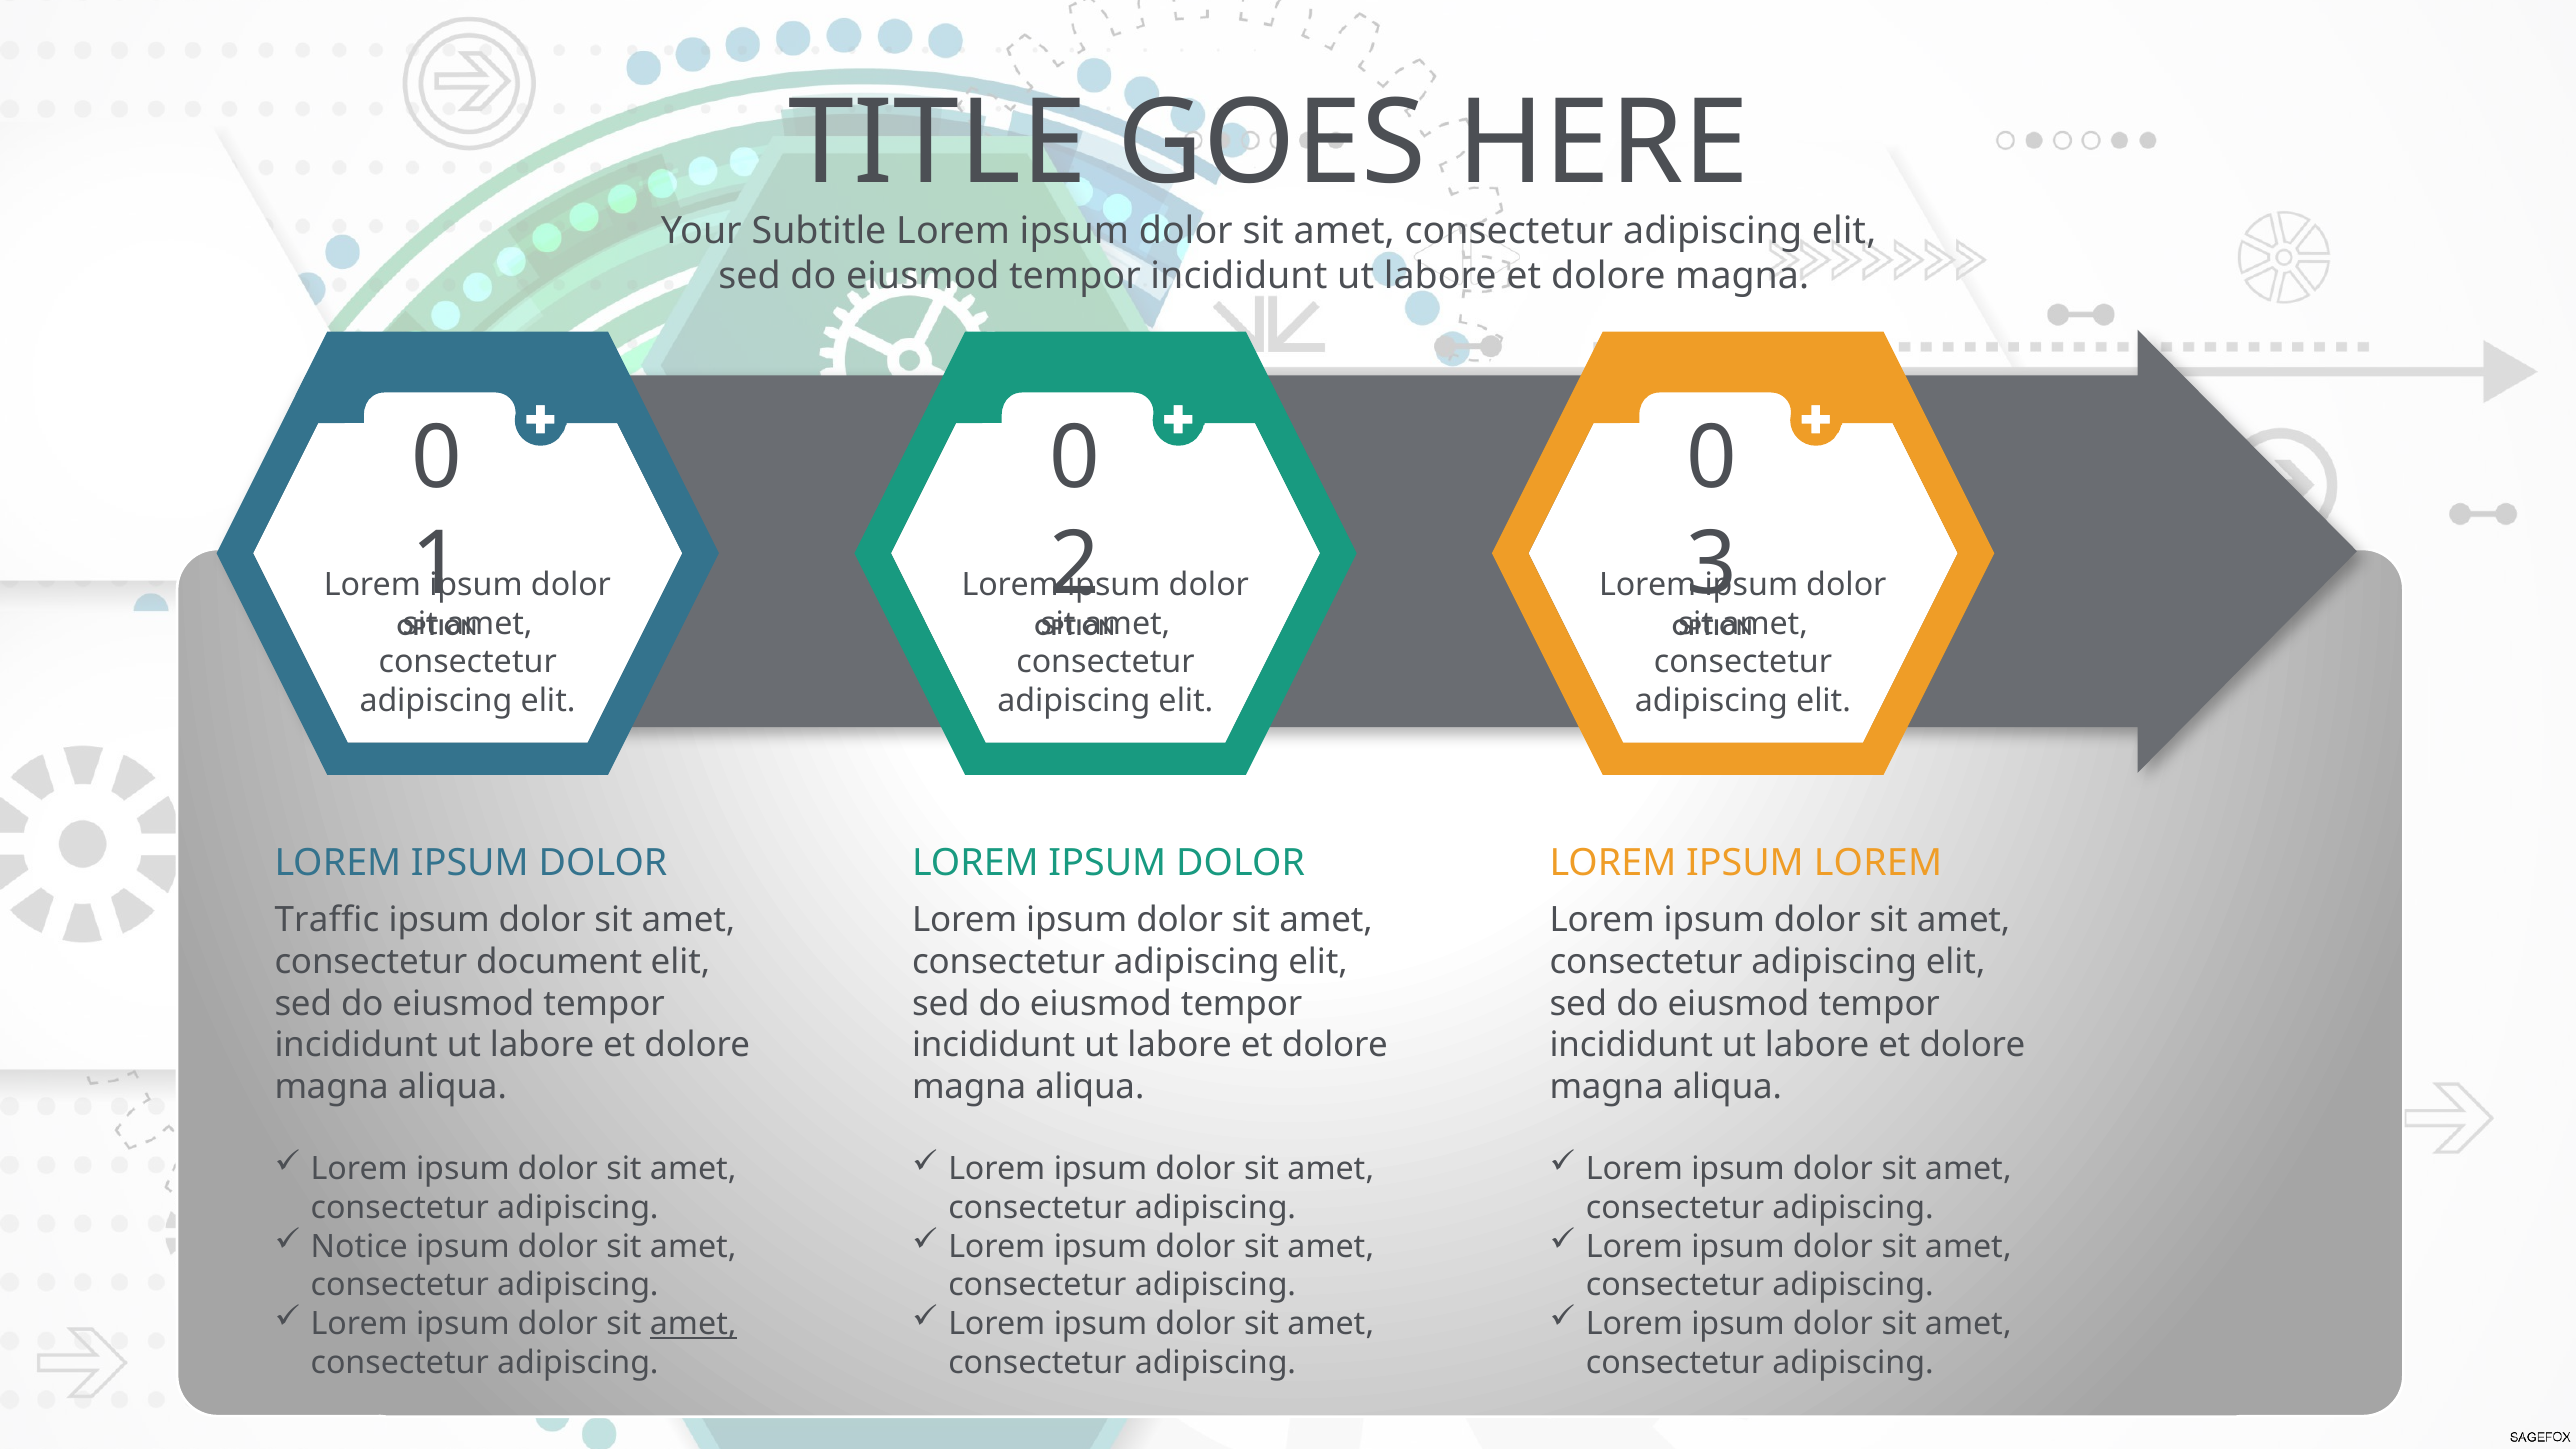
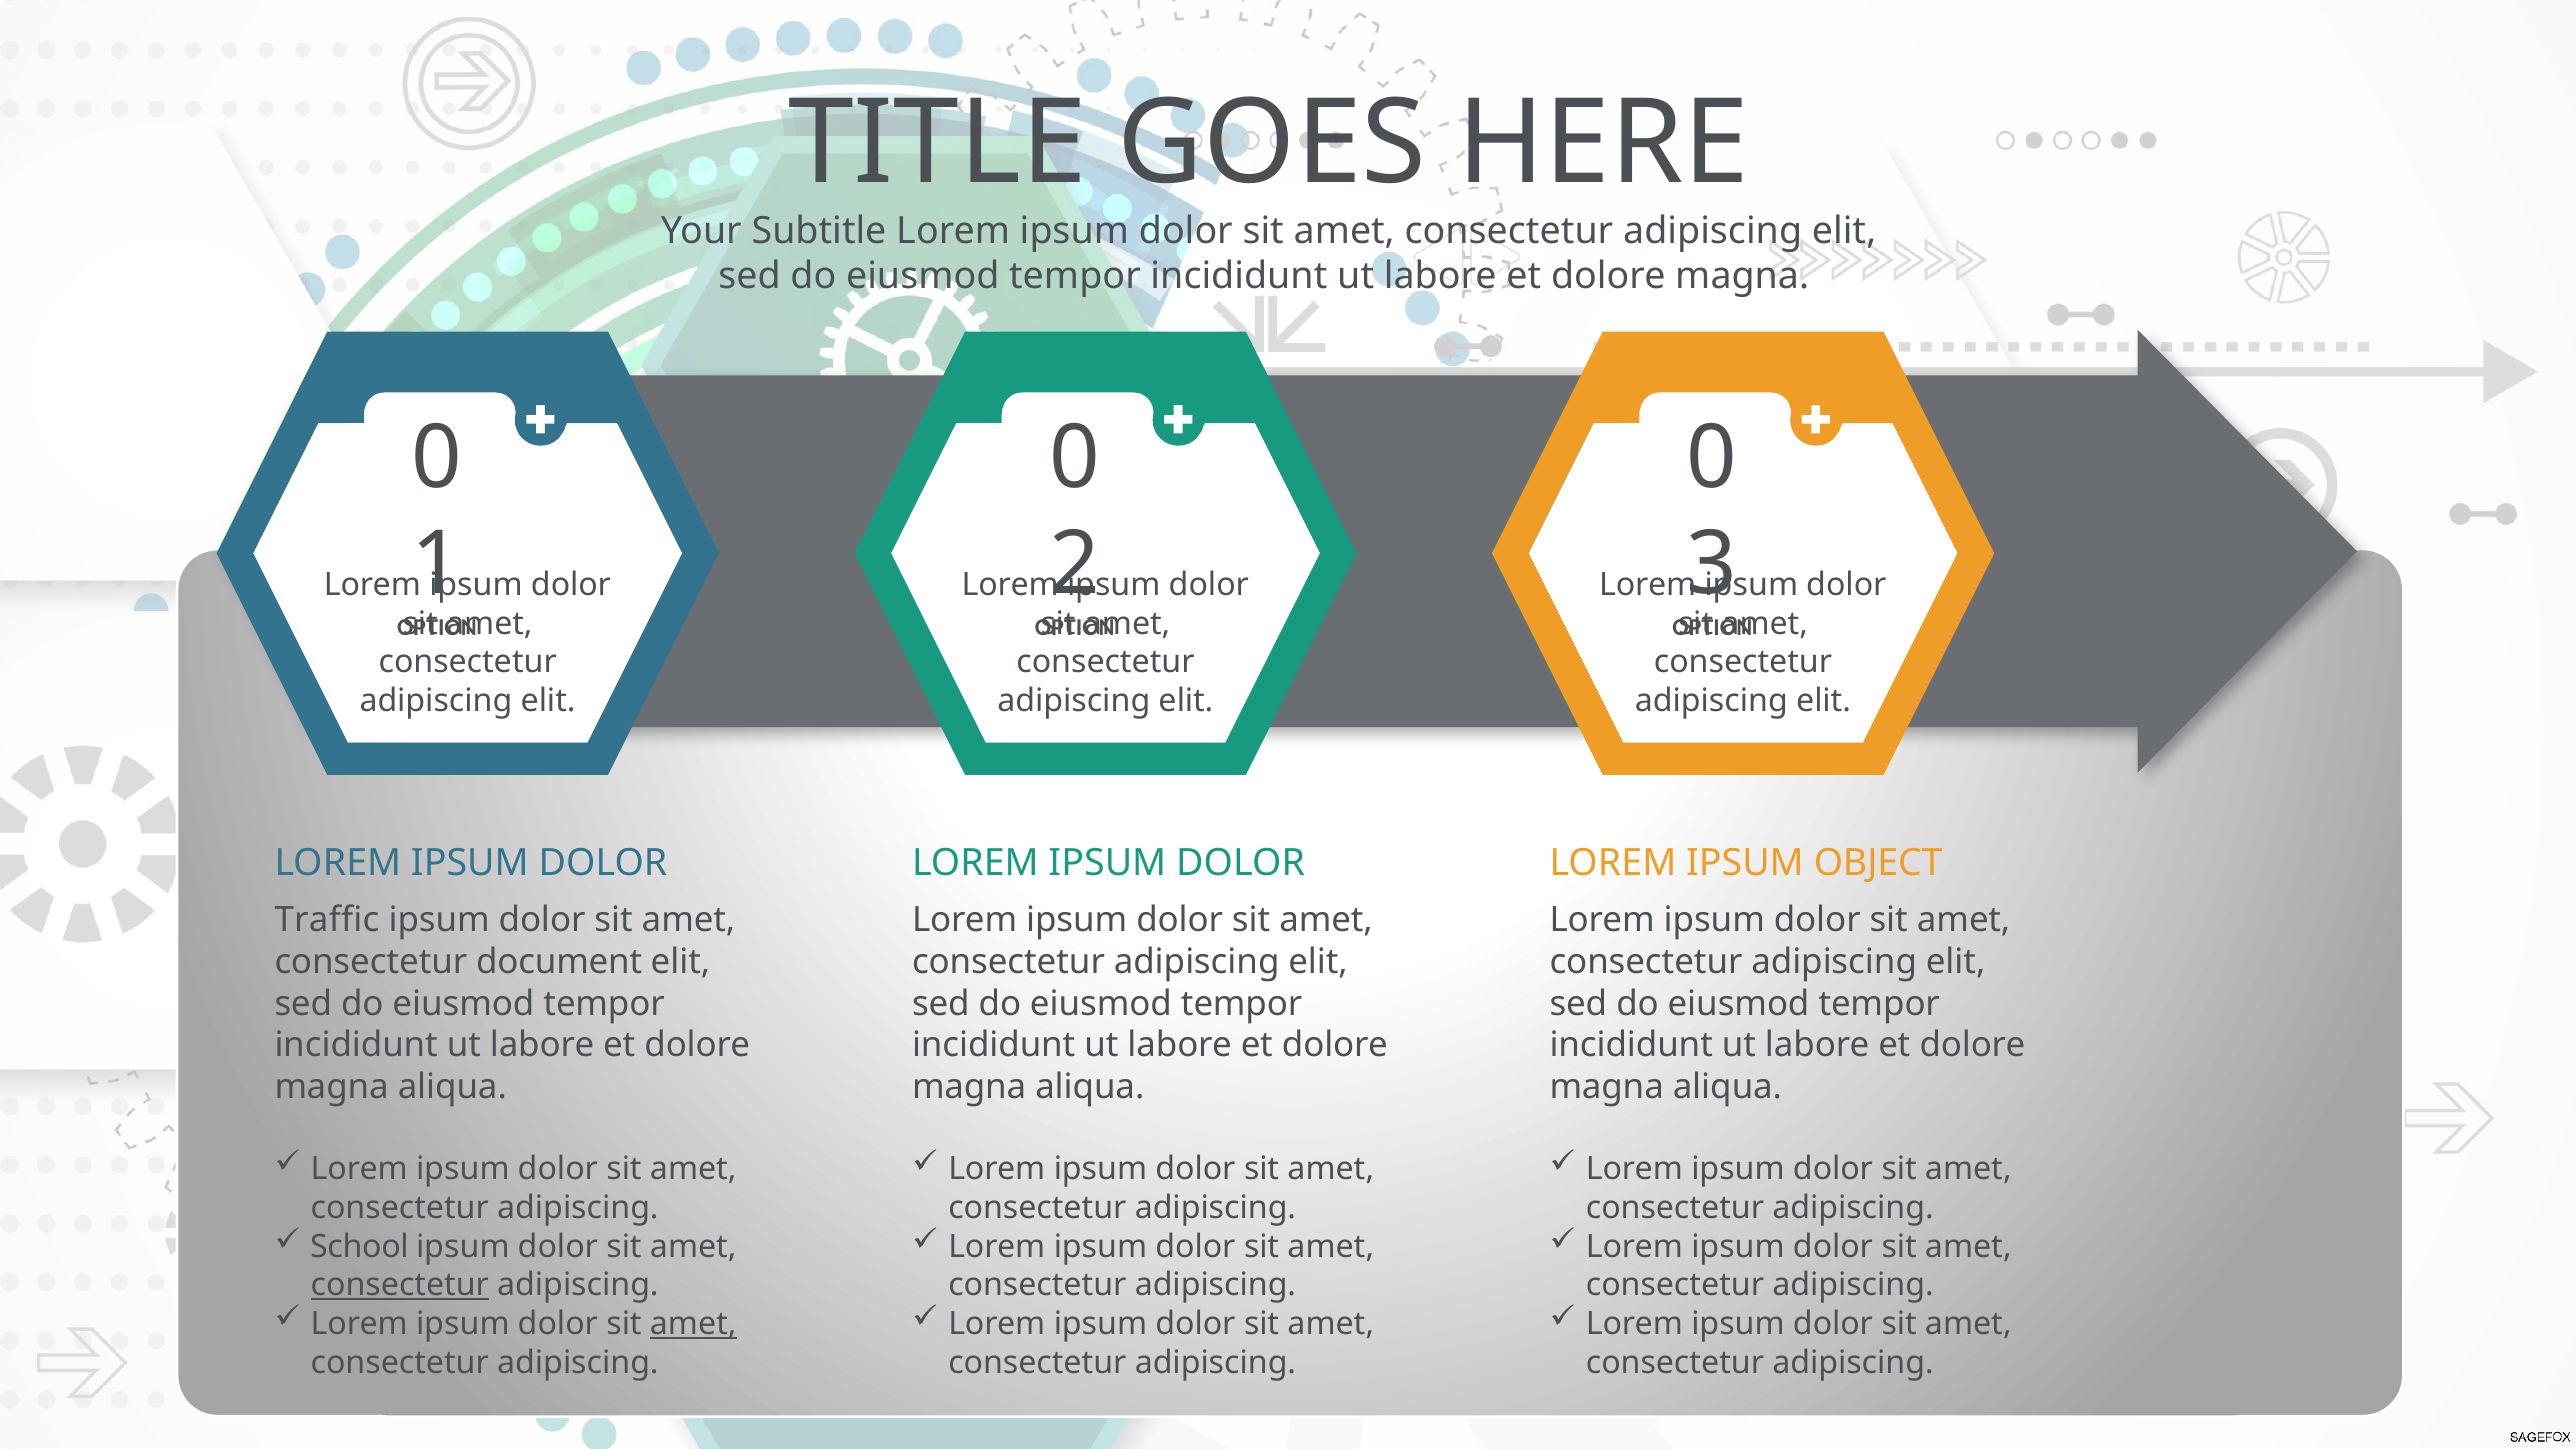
IPSUM LOREM: LOREM -> OBJECT
Notice: Notice -> School
consectetur at (400, 1285) underline: none -> present
